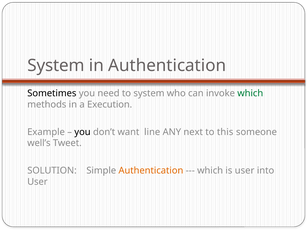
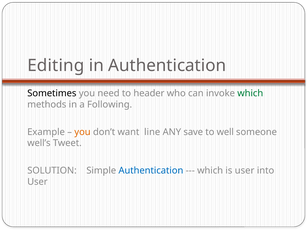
System at (56, 66): System -> Editing
to system: system -> header
Execution: Execution -> Following
you at (82, 132) colour: black -> orange
next: next -> save
this: this -> well
Authentication at (151, 171) colour: orange -> blue
